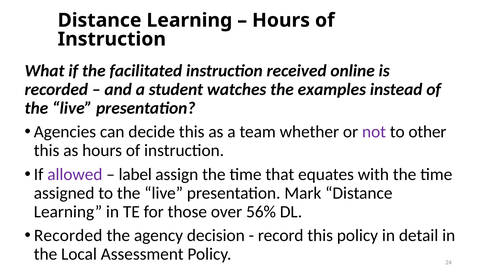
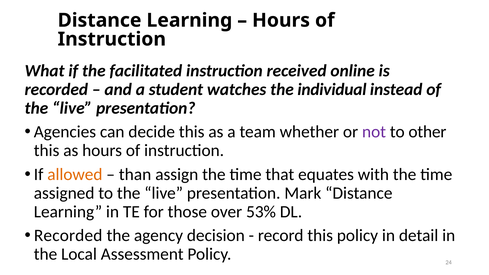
examples: examples -> individual
allowed colour: purple -> orange
label: label -> than
56%: 56% -> 53%
